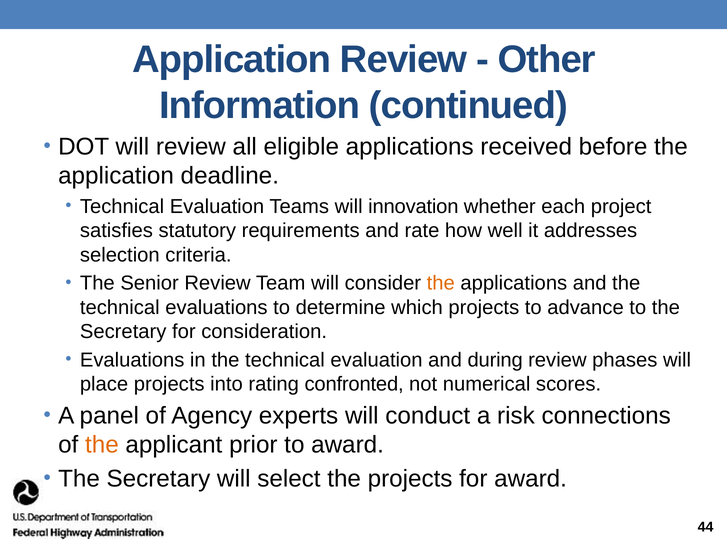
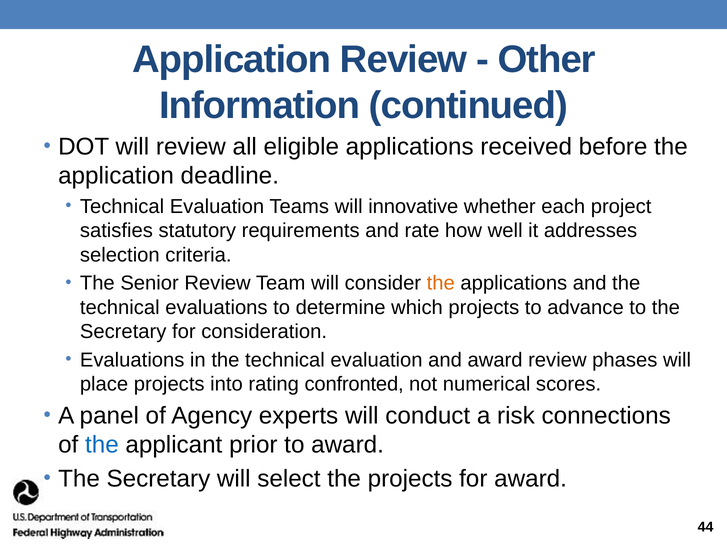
innovation: innovation -> innovative
and during: during -> award
the at (102, 445) colour: orange -> blue
